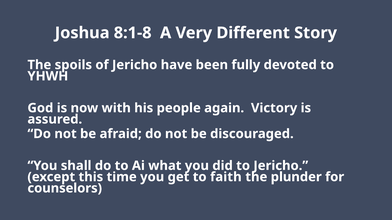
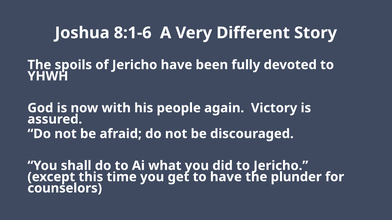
8:1-8: 8:1-8 -> 8:1-6
to faith: faith -> have
